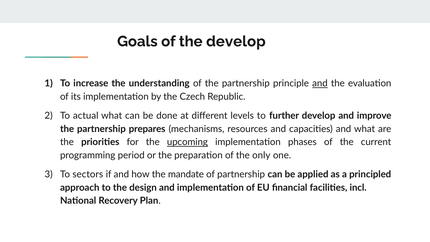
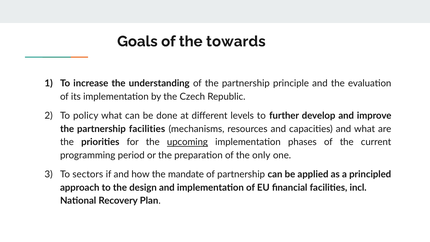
the develop: develop -> towards
and at (320, 83) underline: present -> none
actual: actual -> policy
partnership prepares: prepares -> facilities
